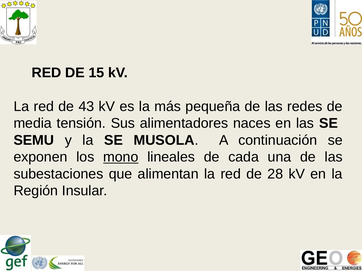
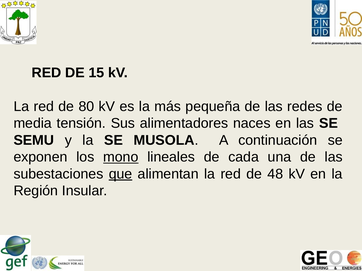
43: 43 -> 80
que underline: none -> present
28: 28 -> 48
